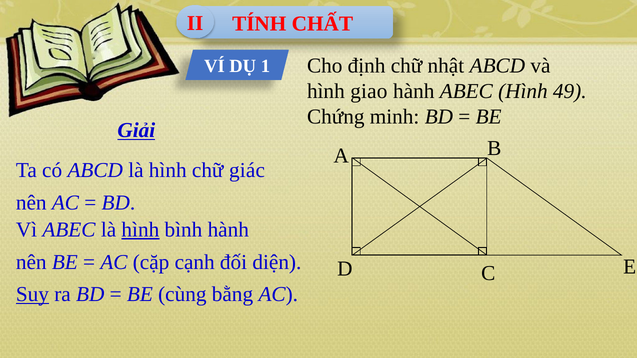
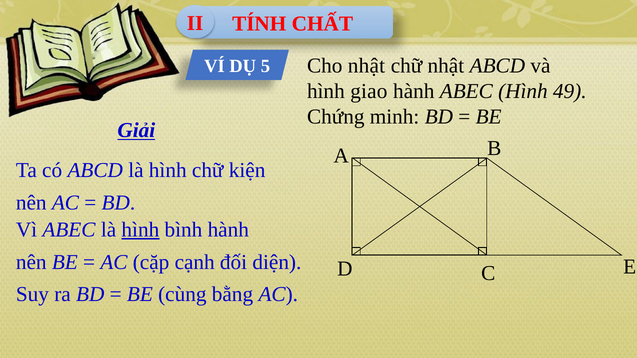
1: 1 -> 5
Cho định: định -> nhật
giác: giác -> kiện
Suy underline: present -> none
